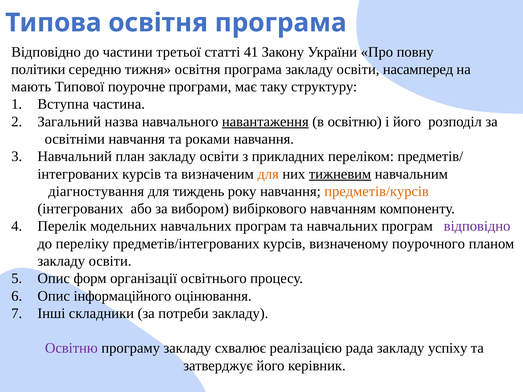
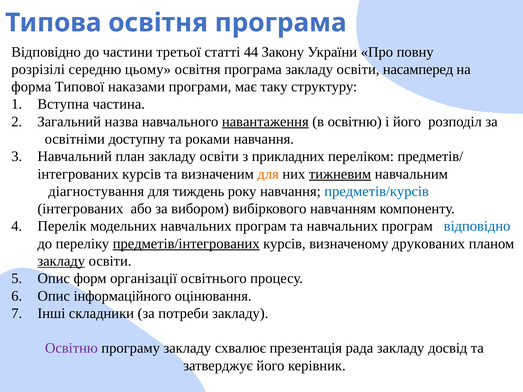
41: 41 -> 44
політики: політики -> розрізілі
тижня: тижня -> цьому
мають: мають -> форма
поурочне: поурочне -> наказами
освітніми навчання: навчання -> доступну
предметів/курсів colour: orange -> blue
відповідно at (477, 226) colour: purple -> blue
предметів/інтегрованих underline: none -> present
поурочного: поурочного -> друкованих
закладу at (61, 261) underline: none -> present
реалізацією: реалізацією -> презентація
успіху: успіху -> досвід
